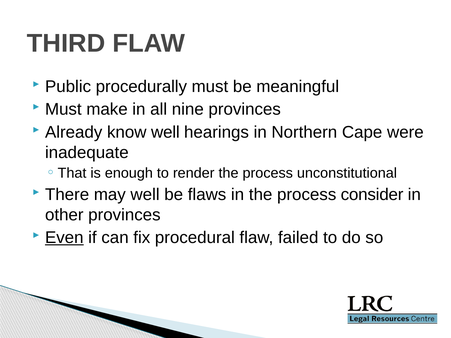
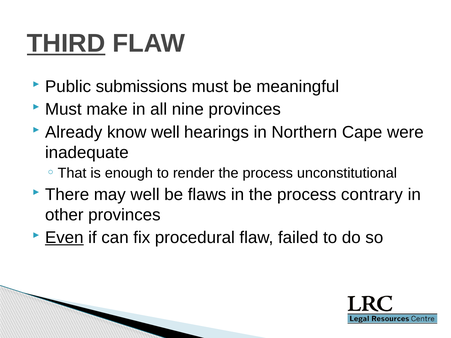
THIRD underline: none -> present
procedurally: procedurally -> submissions
consider: consider -> contrary
